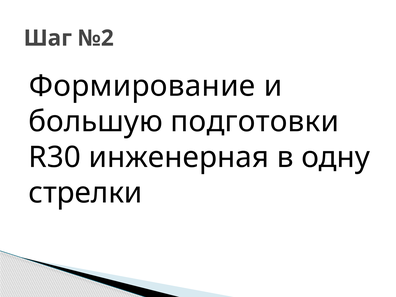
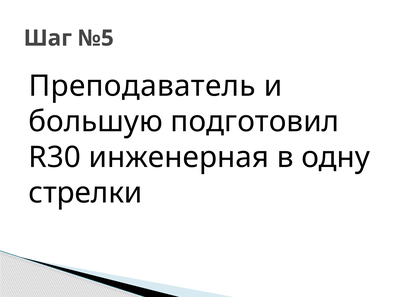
№2: №2 -> №5
Формирование: Формирование -> Преподаватель
подготовки: подготовки -> подготовил
